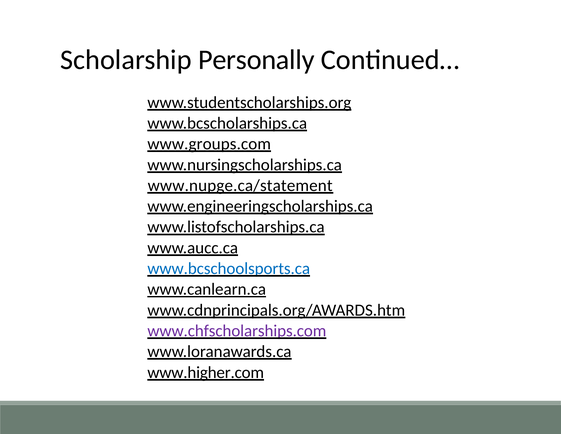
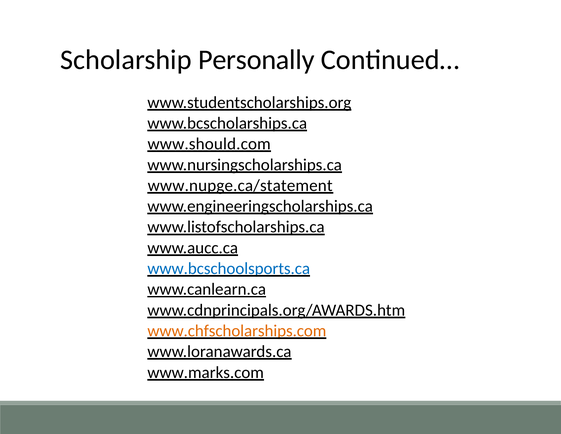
www.groups.com: www.groups.com -> www.should.com
www.chfscholarships.com colour: purple -> orange
www.higher.com: www.higher.com -> www.marks.com
